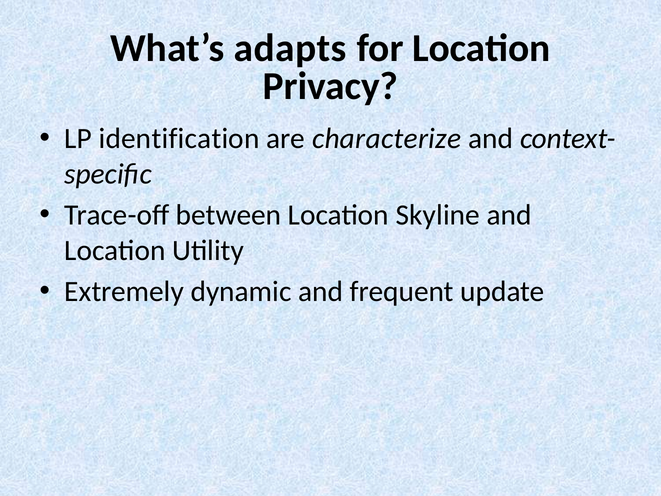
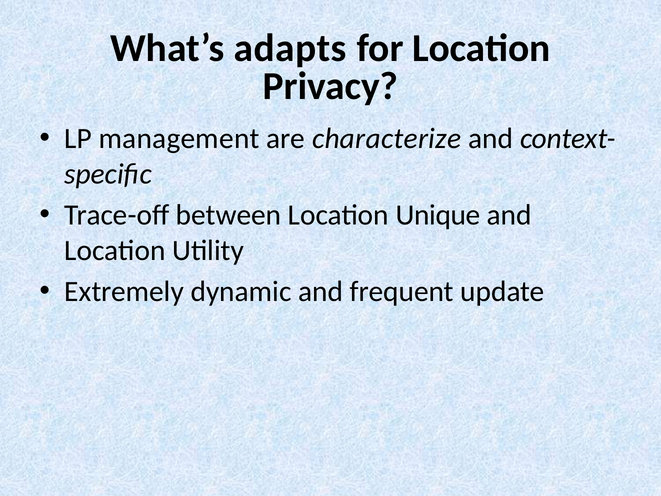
identification: identification -> management
Skyline: Skyline -> Unique
